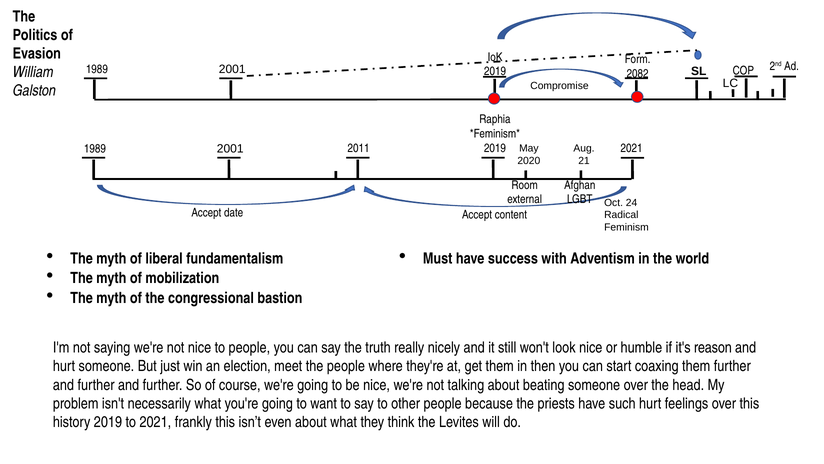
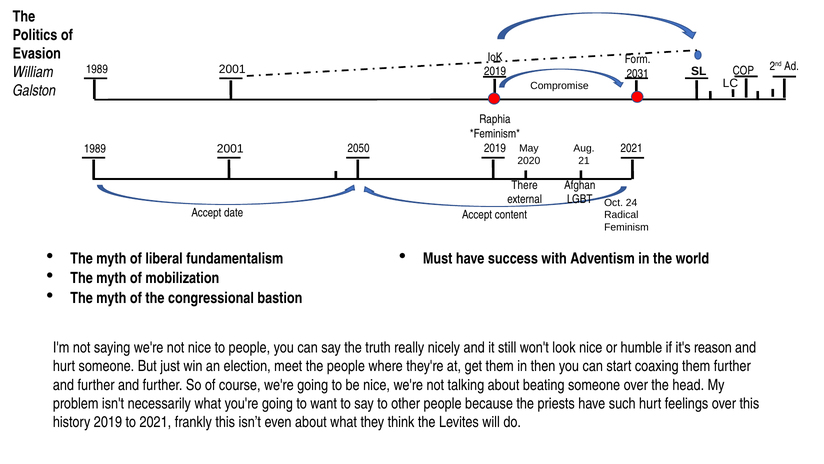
2082: 2082 -> 2031
2011: 2011 -> 2050
Room: Room -> There
